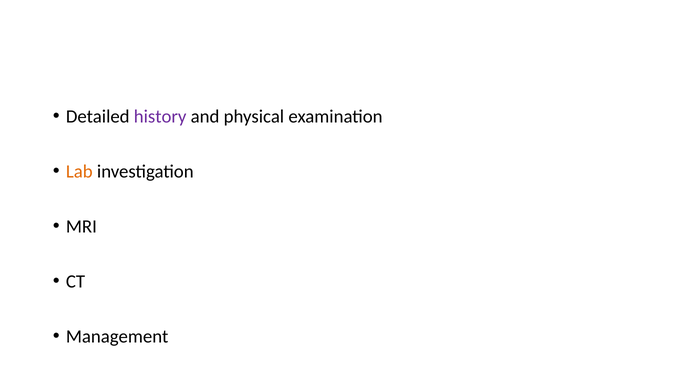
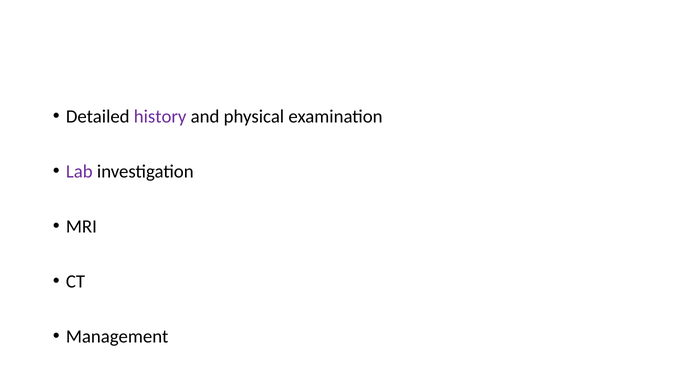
Lab colour: orange -> purple
